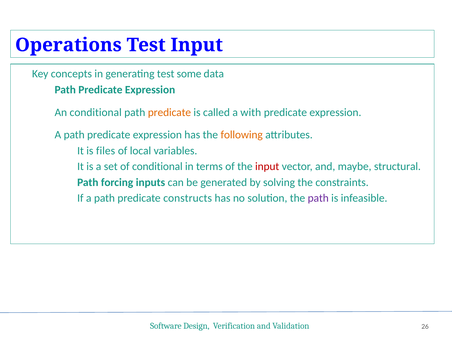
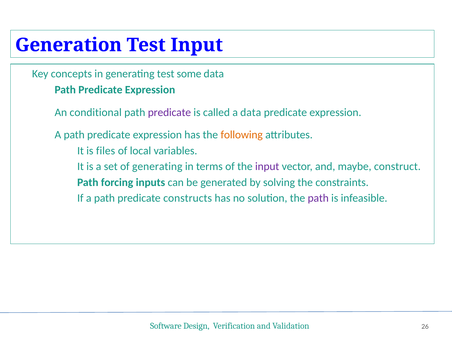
Operations: Operations -> Generation
predicate at (169, 112) colour: orange -> purple
a with: with -> data
of conditional: conditional -> generating
input at (267, 167) colour: red -> purple
structural: structural -> construct
